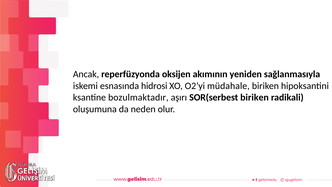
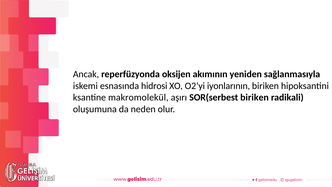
müdahale: müdahale -> iyonlarının
bozulmaktadır: bozulmaktadır -> makromolekül
